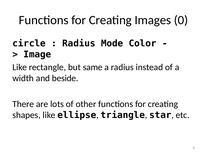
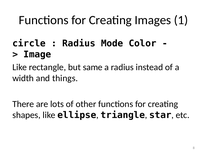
0: 0 -> 1
beside: beside -> things
